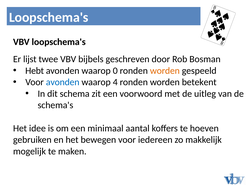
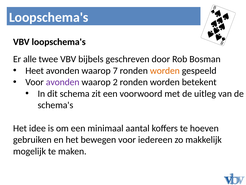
lijst: lijst -> alle
Hebt: Hebt -> Heet
0: 0 -> 7
avonden at (63, 82) colour: blue -> purple
4: 4 -> 2
